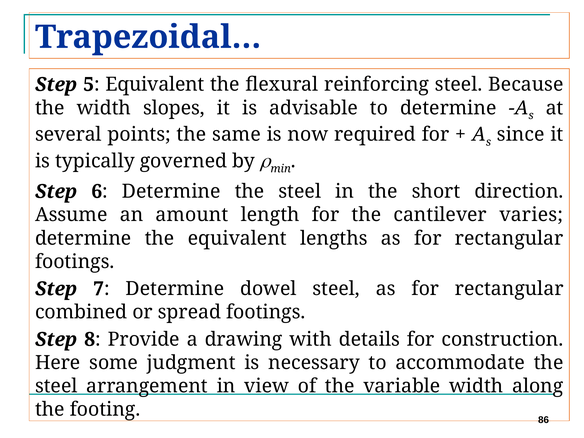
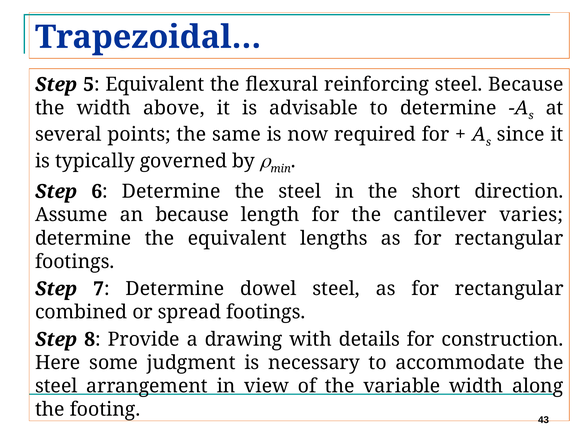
slopes: slopes -> above
an amount: amount -> because
86: 86 -> 43
